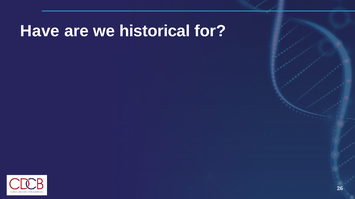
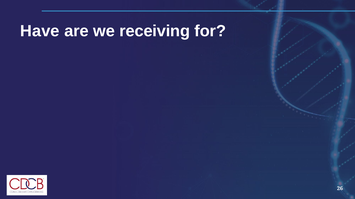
historical: historical -> receiving
